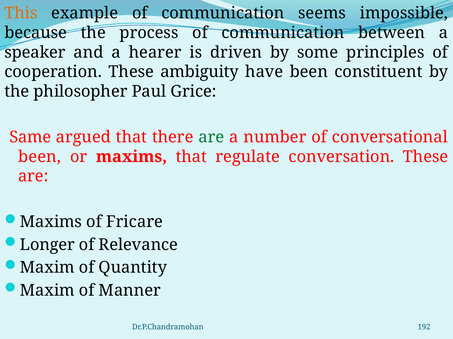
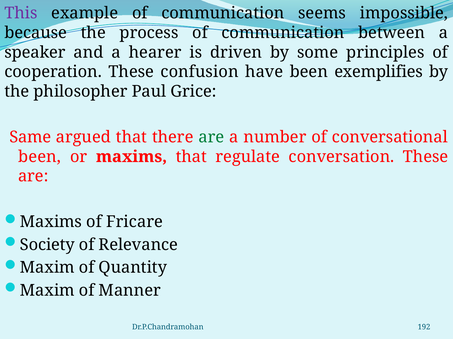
This colour: orange -> purple
ambiguity: ambiguity -> confusion
constituent: constituent -> exemplifies
Longer: Longer -> Society
